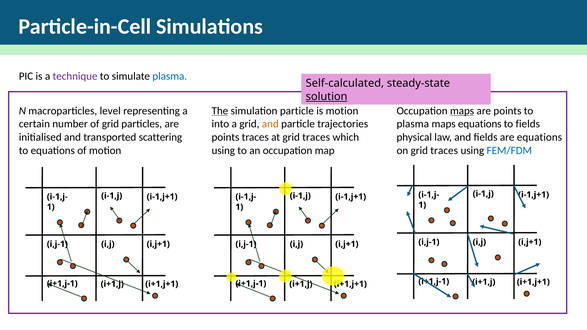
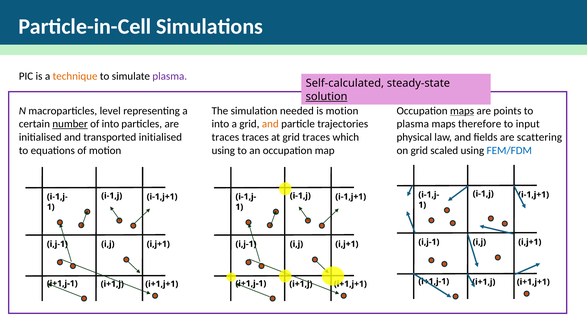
technique colour: purple -> orange
plasma at (170, 76) colour: blue -> purple
The underline: present -> none
simulation particle: particle -> needed
number underline: none -> present
of grid: grid -> into
maps equations: equations -> therefore
to fields: fields -> input
transported scattering: scattering -> initialised
points at (225, 137): points -> traces
are equations: equations -> scattering
on grid traces: traces -> scaled
